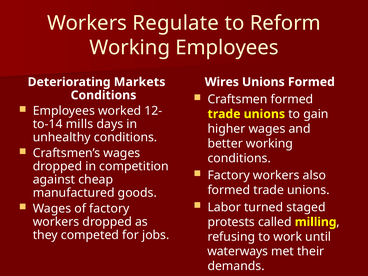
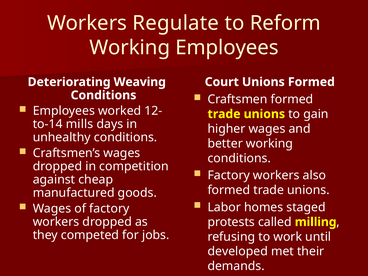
Markets: Markets -> Weaving
Wires: Wires -> Court
turned: turned -> homes
waterways: waterways -> developed
